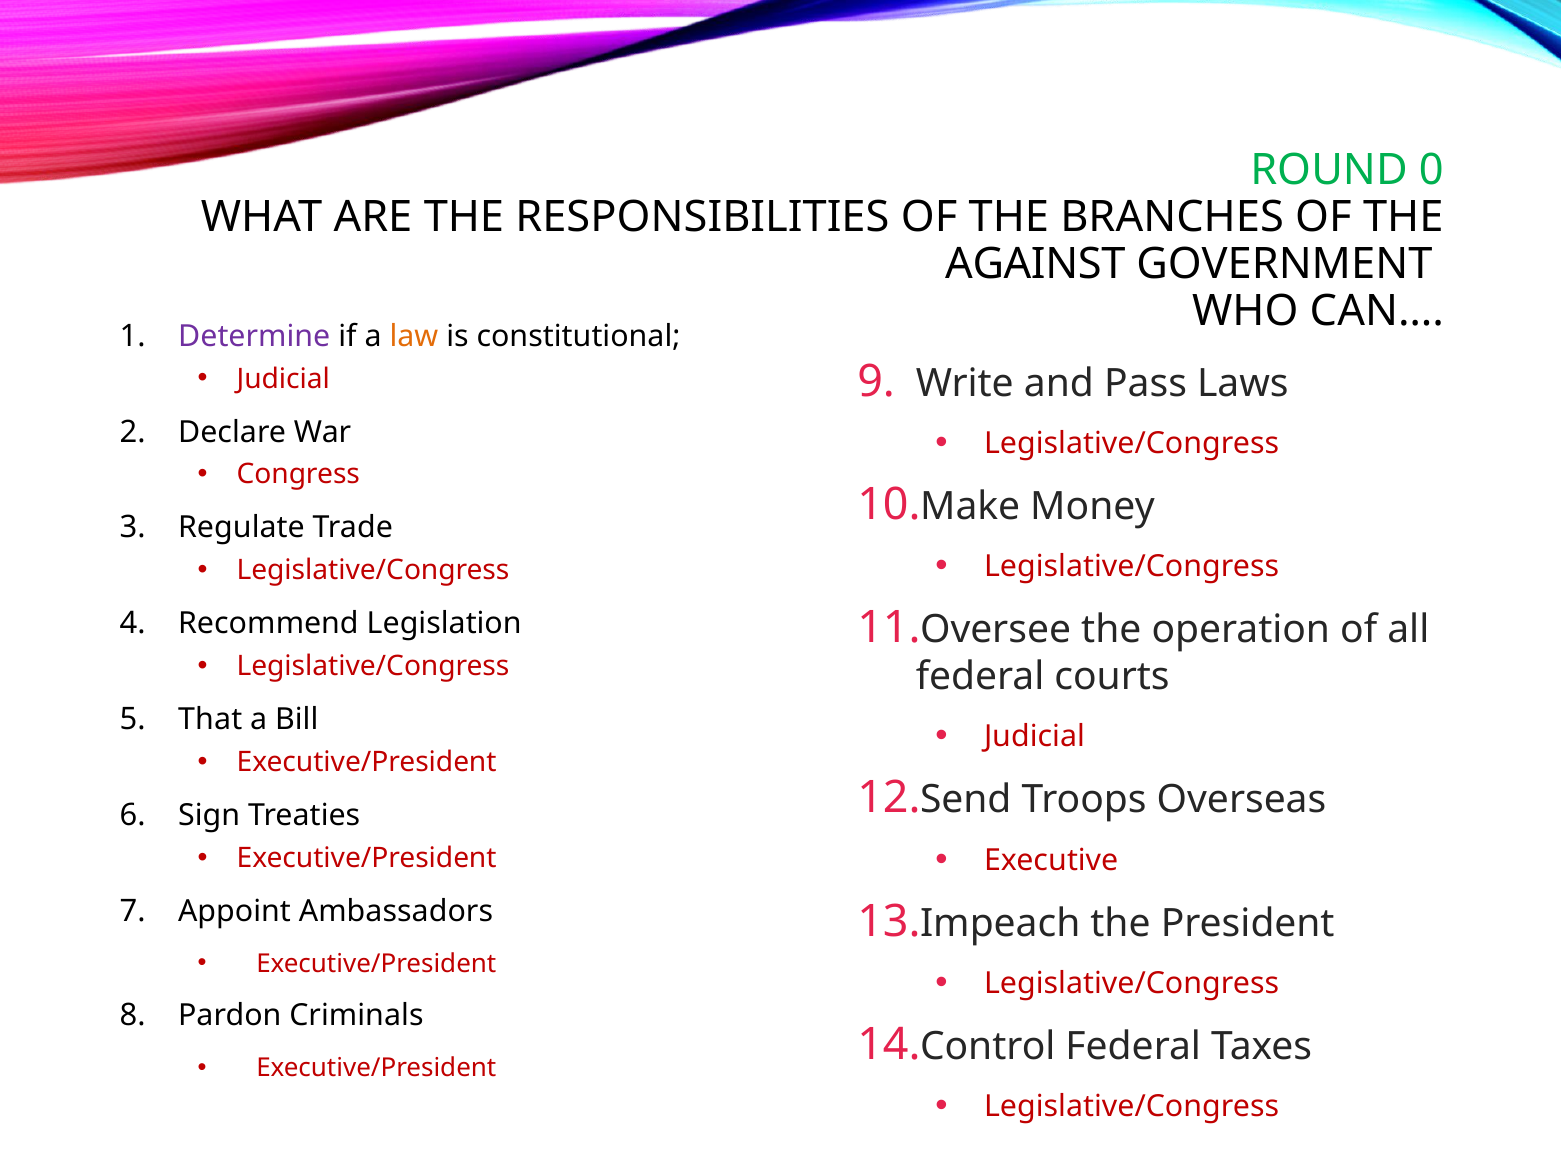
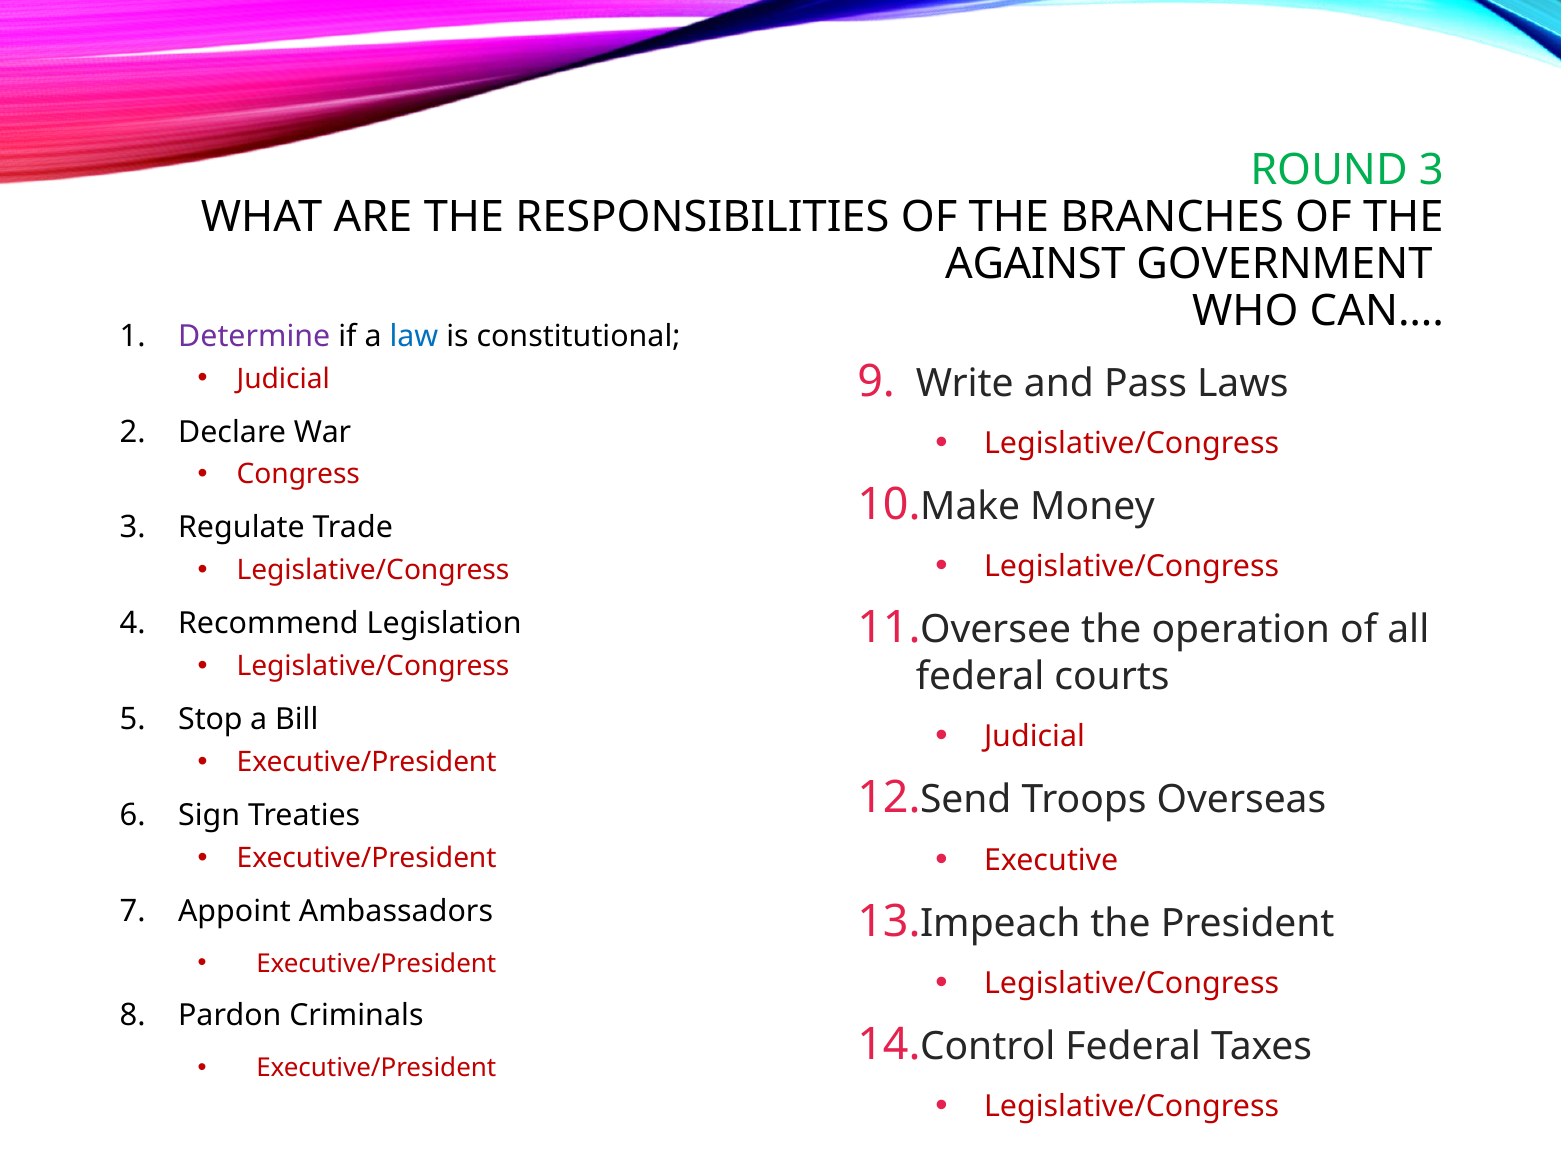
ROUND 0: 0 -> 3
law colour: orange -> blue
That: That -> Stop
